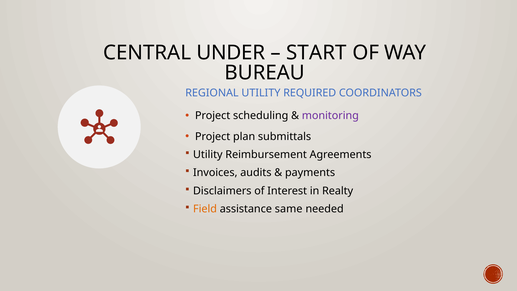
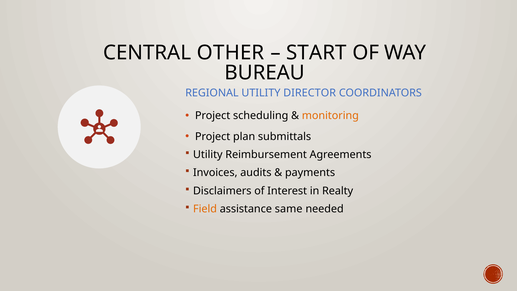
UNDER: UNDER -> OTHER
REQUIRED: REQUIRED -> DIRECTOR
monitoring colour: purple -> orange
